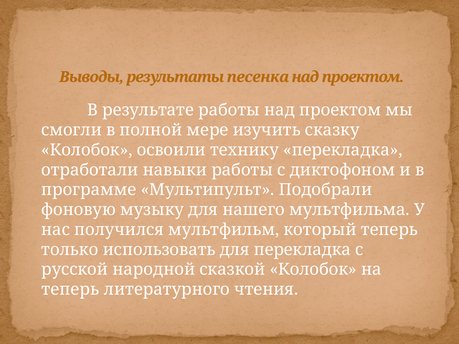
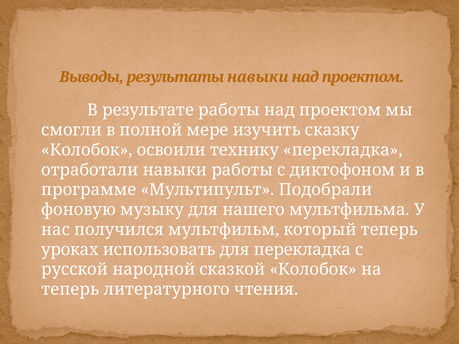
результаты песенка: песенка -> навыки
только: только -> уроках
